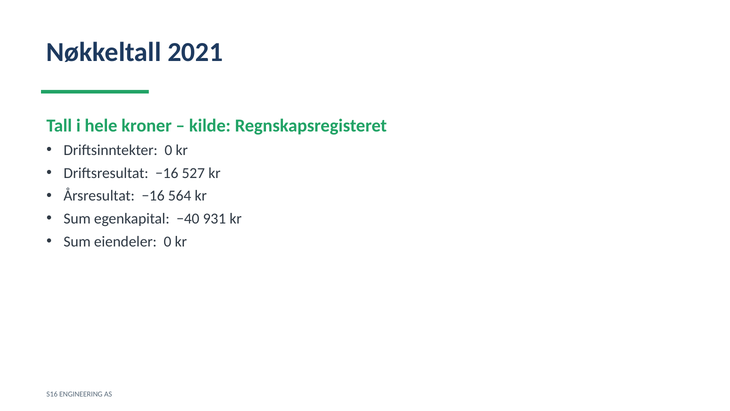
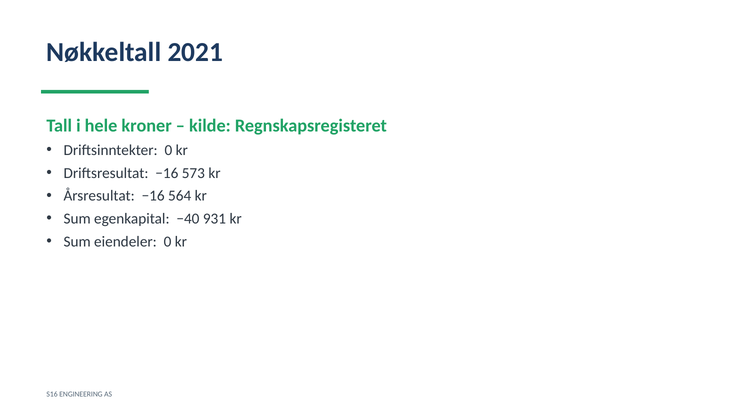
527: 527 -> 573
